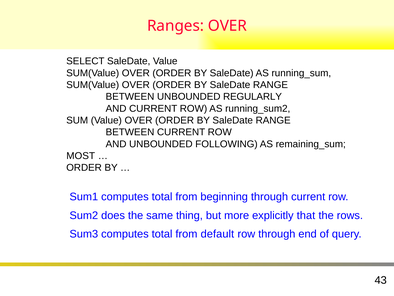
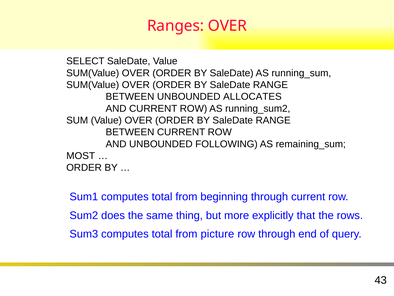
REGULARLY: REGULARLY -> ALLOCATES
default: default -> picture
